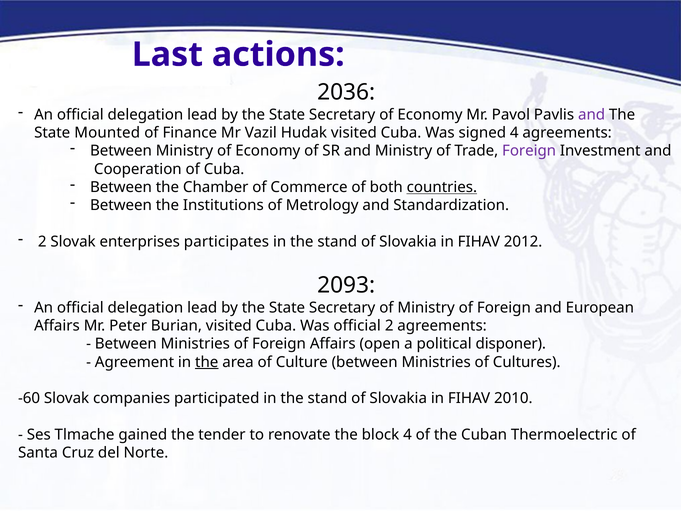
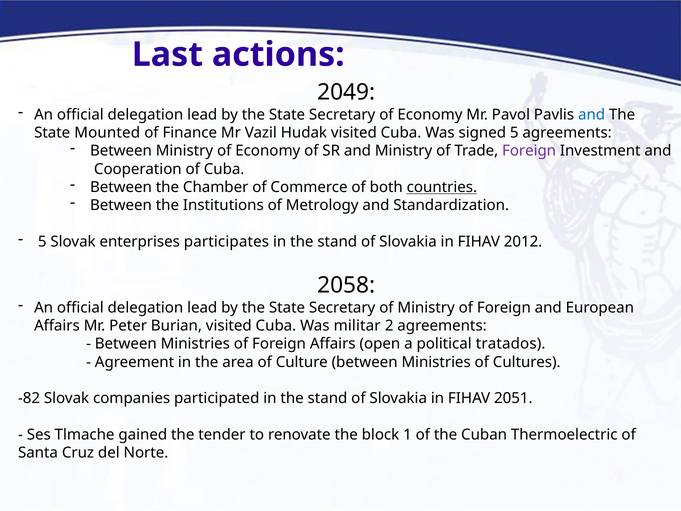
2036: 2036 -> 2049
and at (592, 115) colour: purple -> blue
signed 4: 4 -> 5
2 at (42, 242): 2 -> 5
2093: 2093 -> 2058
Was official: official -> militar
disponer: disponer -> tratados
the at (207, 362) underline: present -> none
-60: -60 -> -82
2010: 2010 -> 2051
block 4: 4 -> 1
